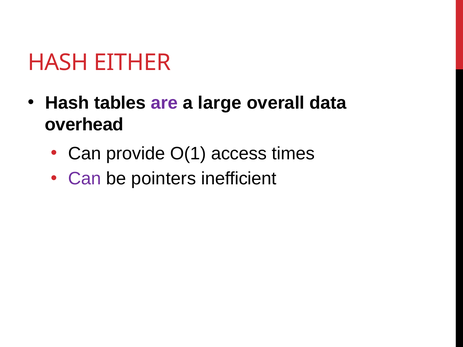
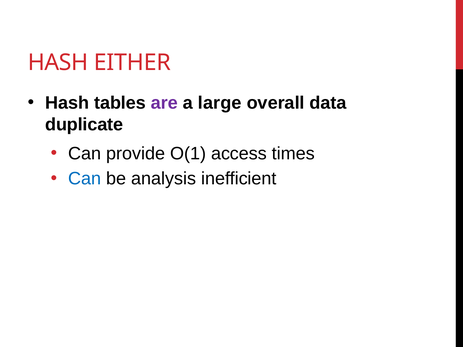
overhead: overhead -> duplicate
Can at (85, 179) colour: purple -> blue
pointers: pointers -> analysis
